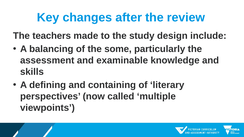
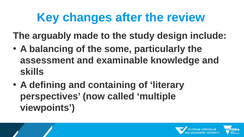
teachers: teachers -> arguably
